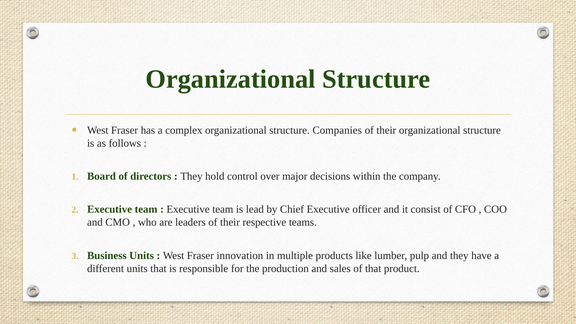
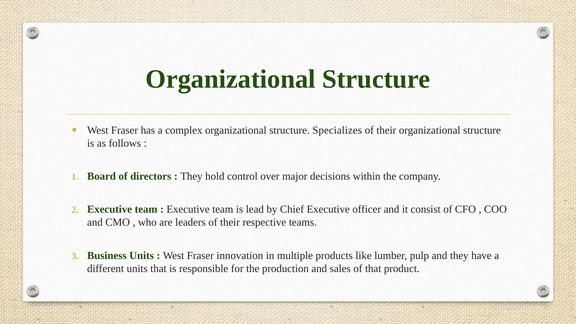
Companies: Companies -> Specializes
